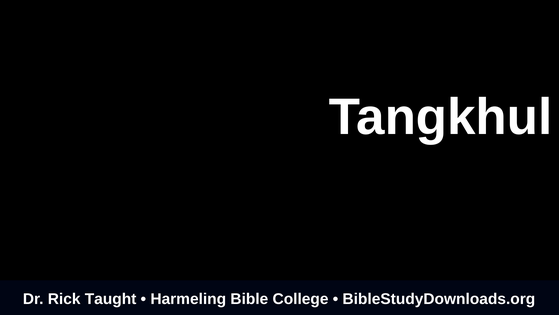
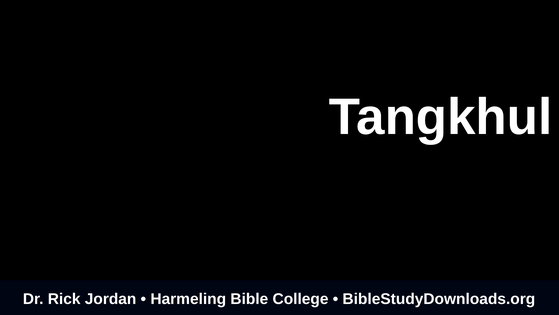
Taught: Taught -> Jordan
